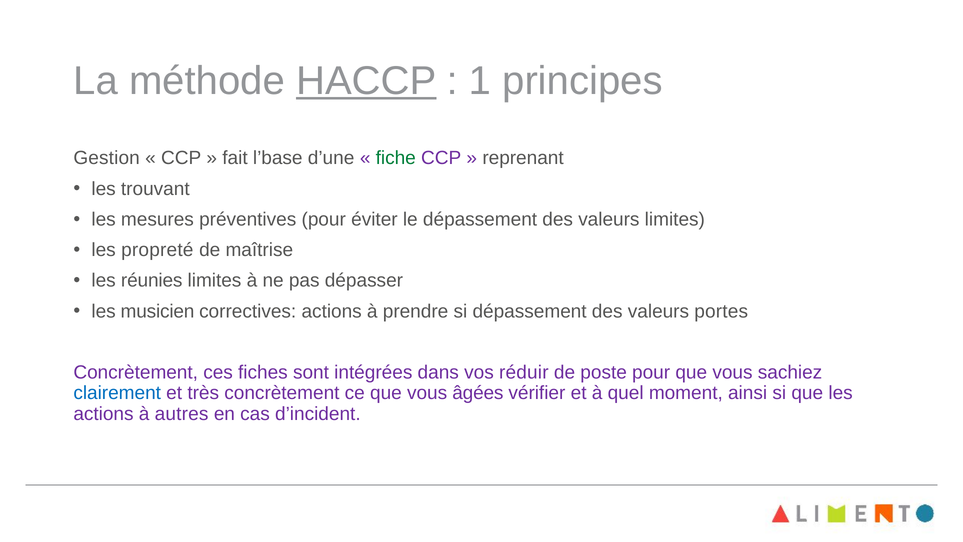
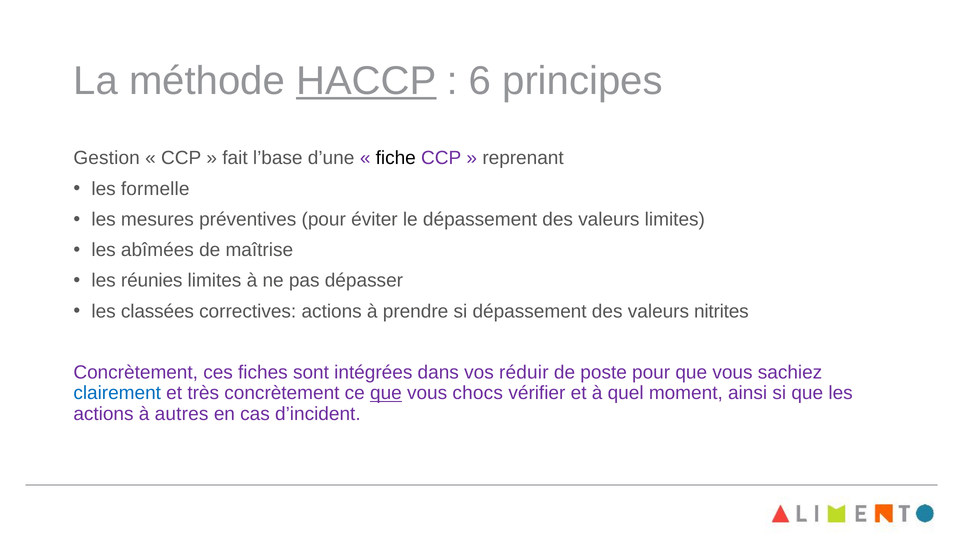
1: 1 -> 6
fiche colour: green -> black
trouvant: trouvant -> formelle
propreté: propreté -> abîmées
musicien: musicien -> classées
portes: portes -> nitrites
que at (386, 393) underline: none -> present
âgées: âgées -> chocs
